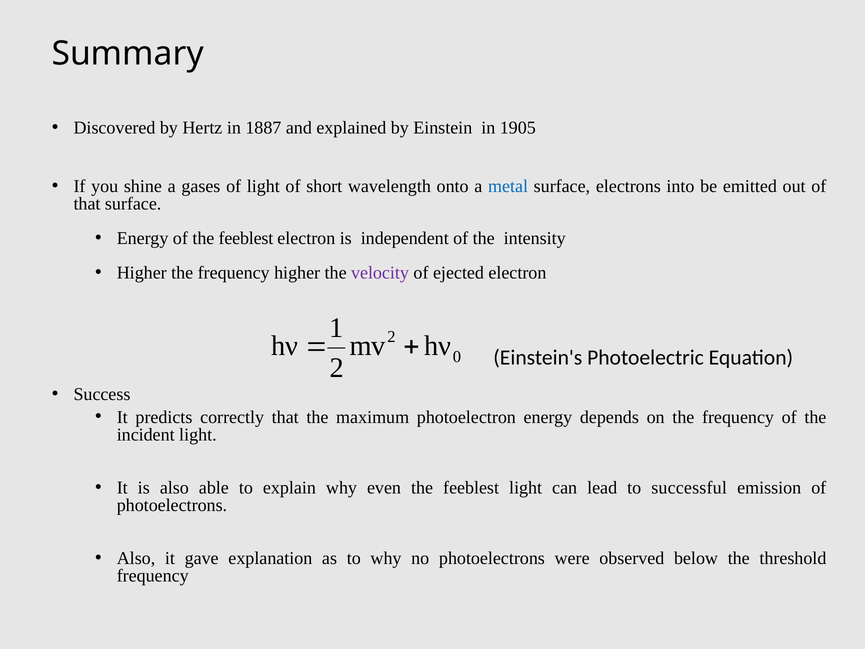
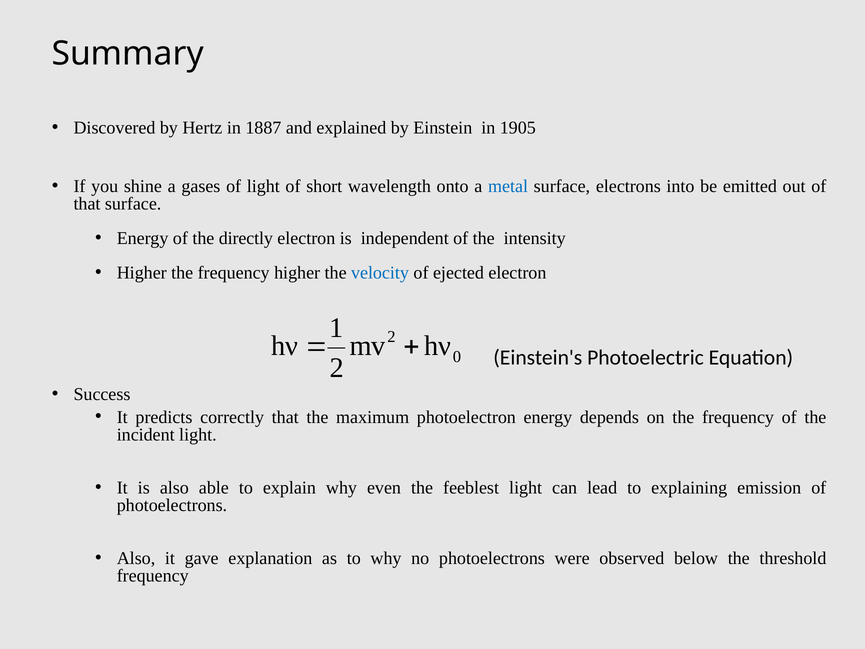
of the feeblest: feeblest -> directly
velocity colour: purple -> blue
successful: successful -> explaining
